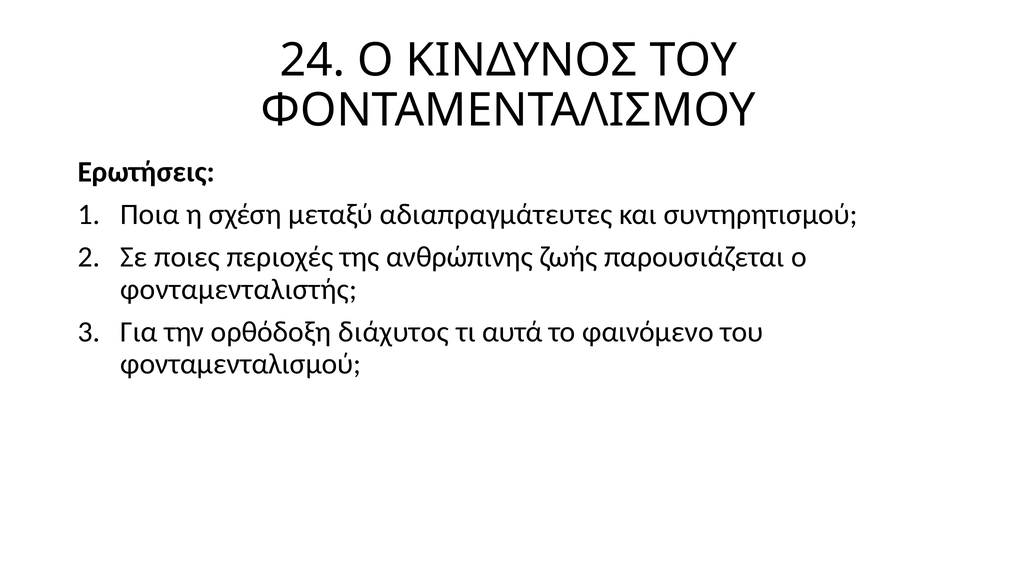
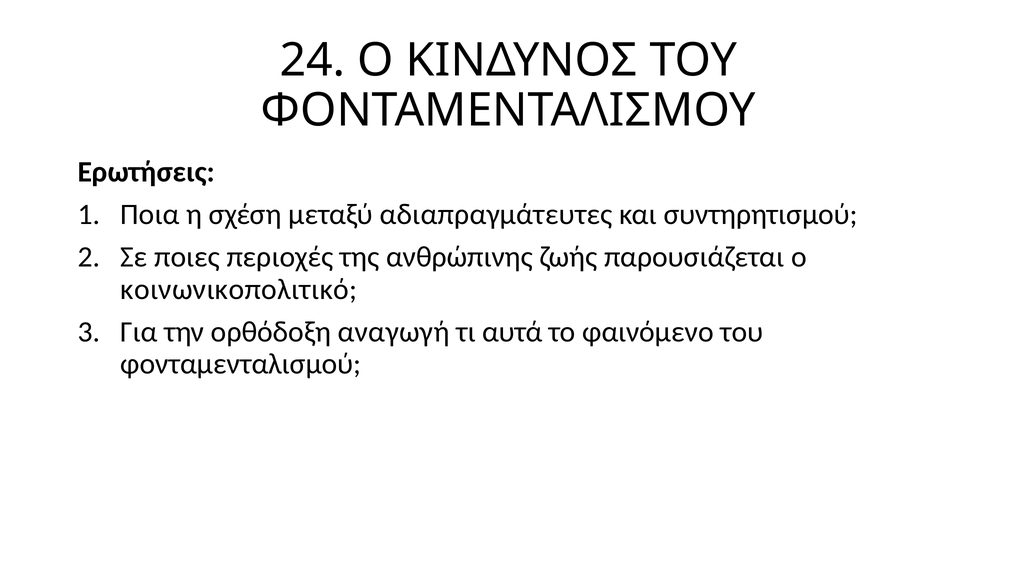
φονταμενταλιστής: φονταμενταλιστής -> κοινωνικοπολιτικό
διάχυτος: διάχυτος -> αναγωγή
